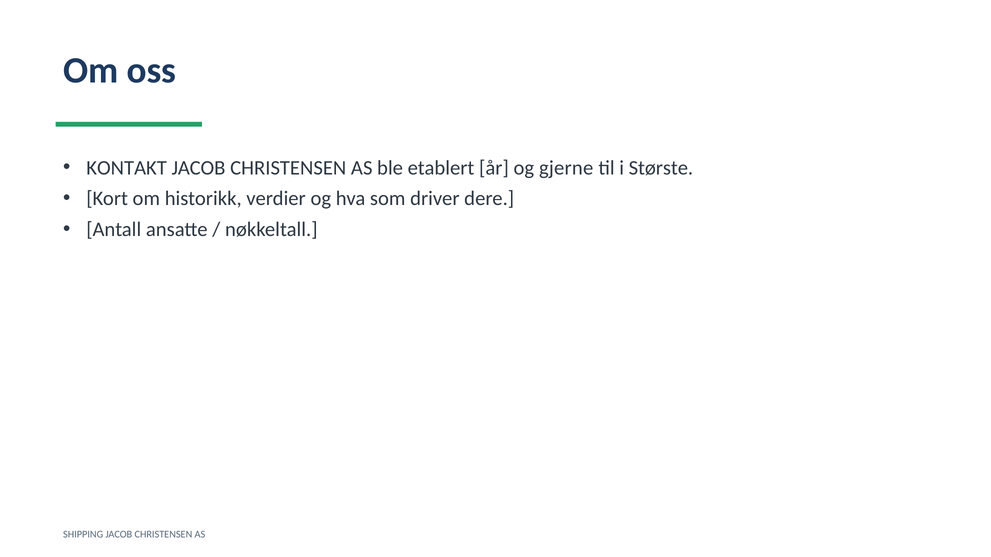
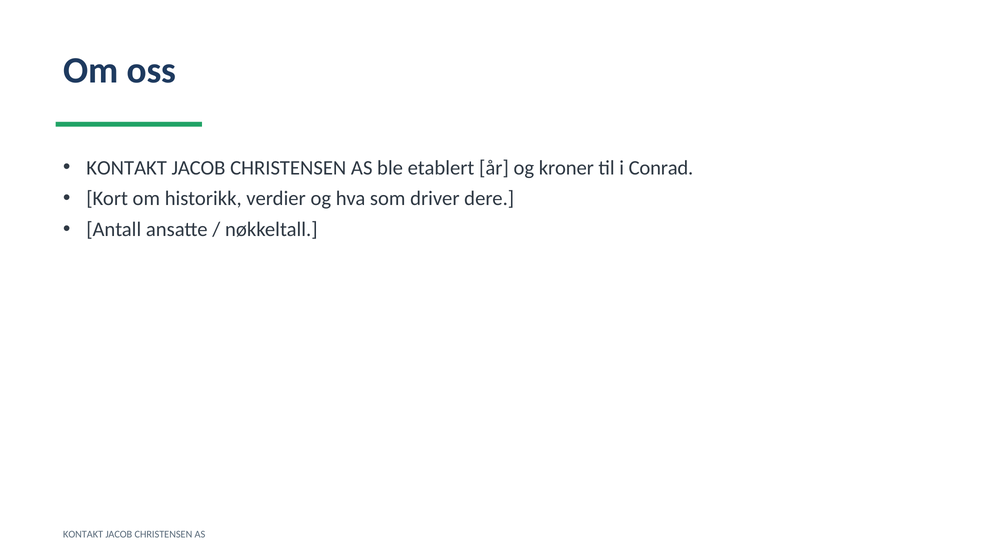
gjerne: gjerne -> kroner
Største: Største -> Conrad
SHIPPING at (83, 535): SHIPPING -> KONTAKT
